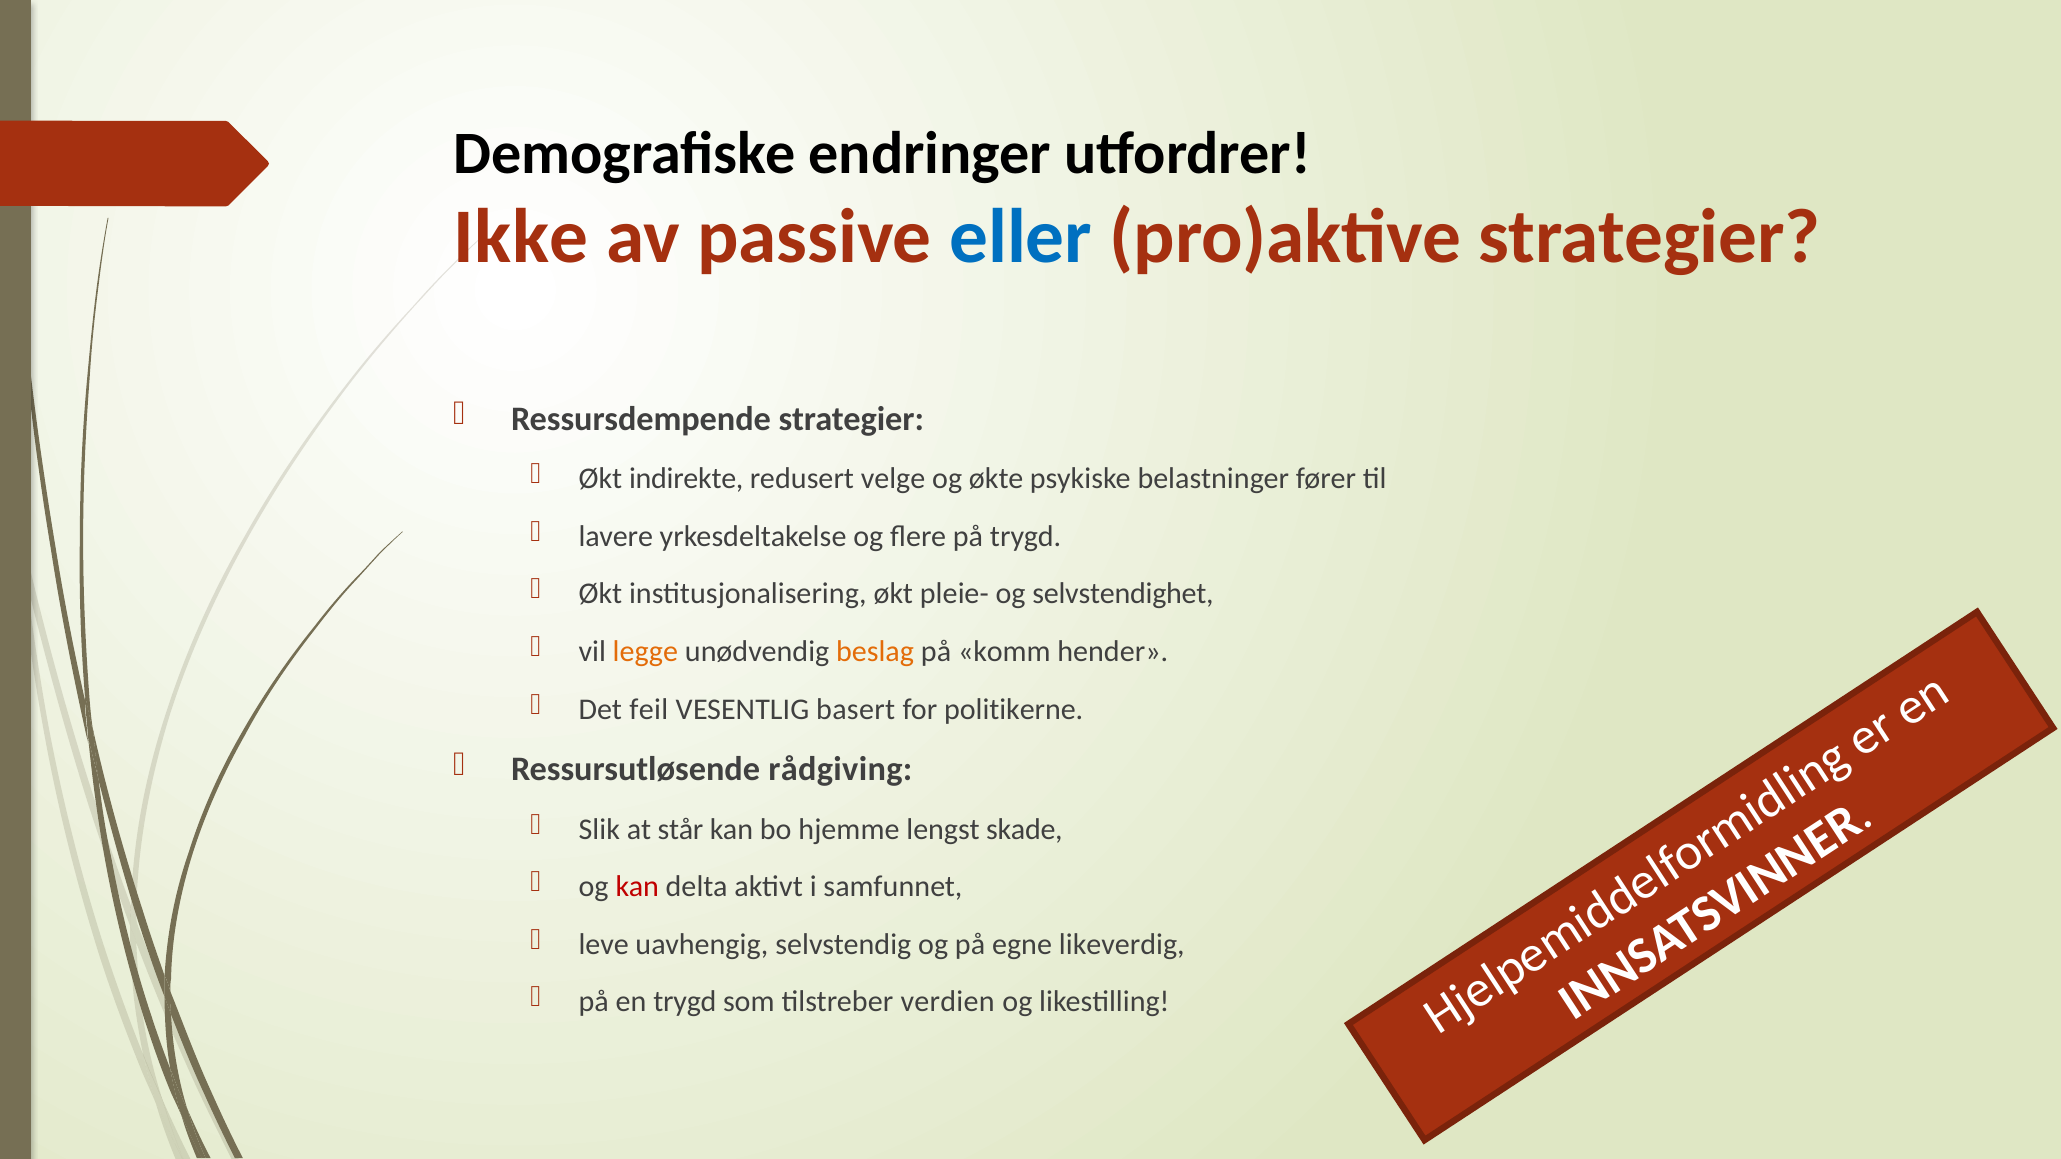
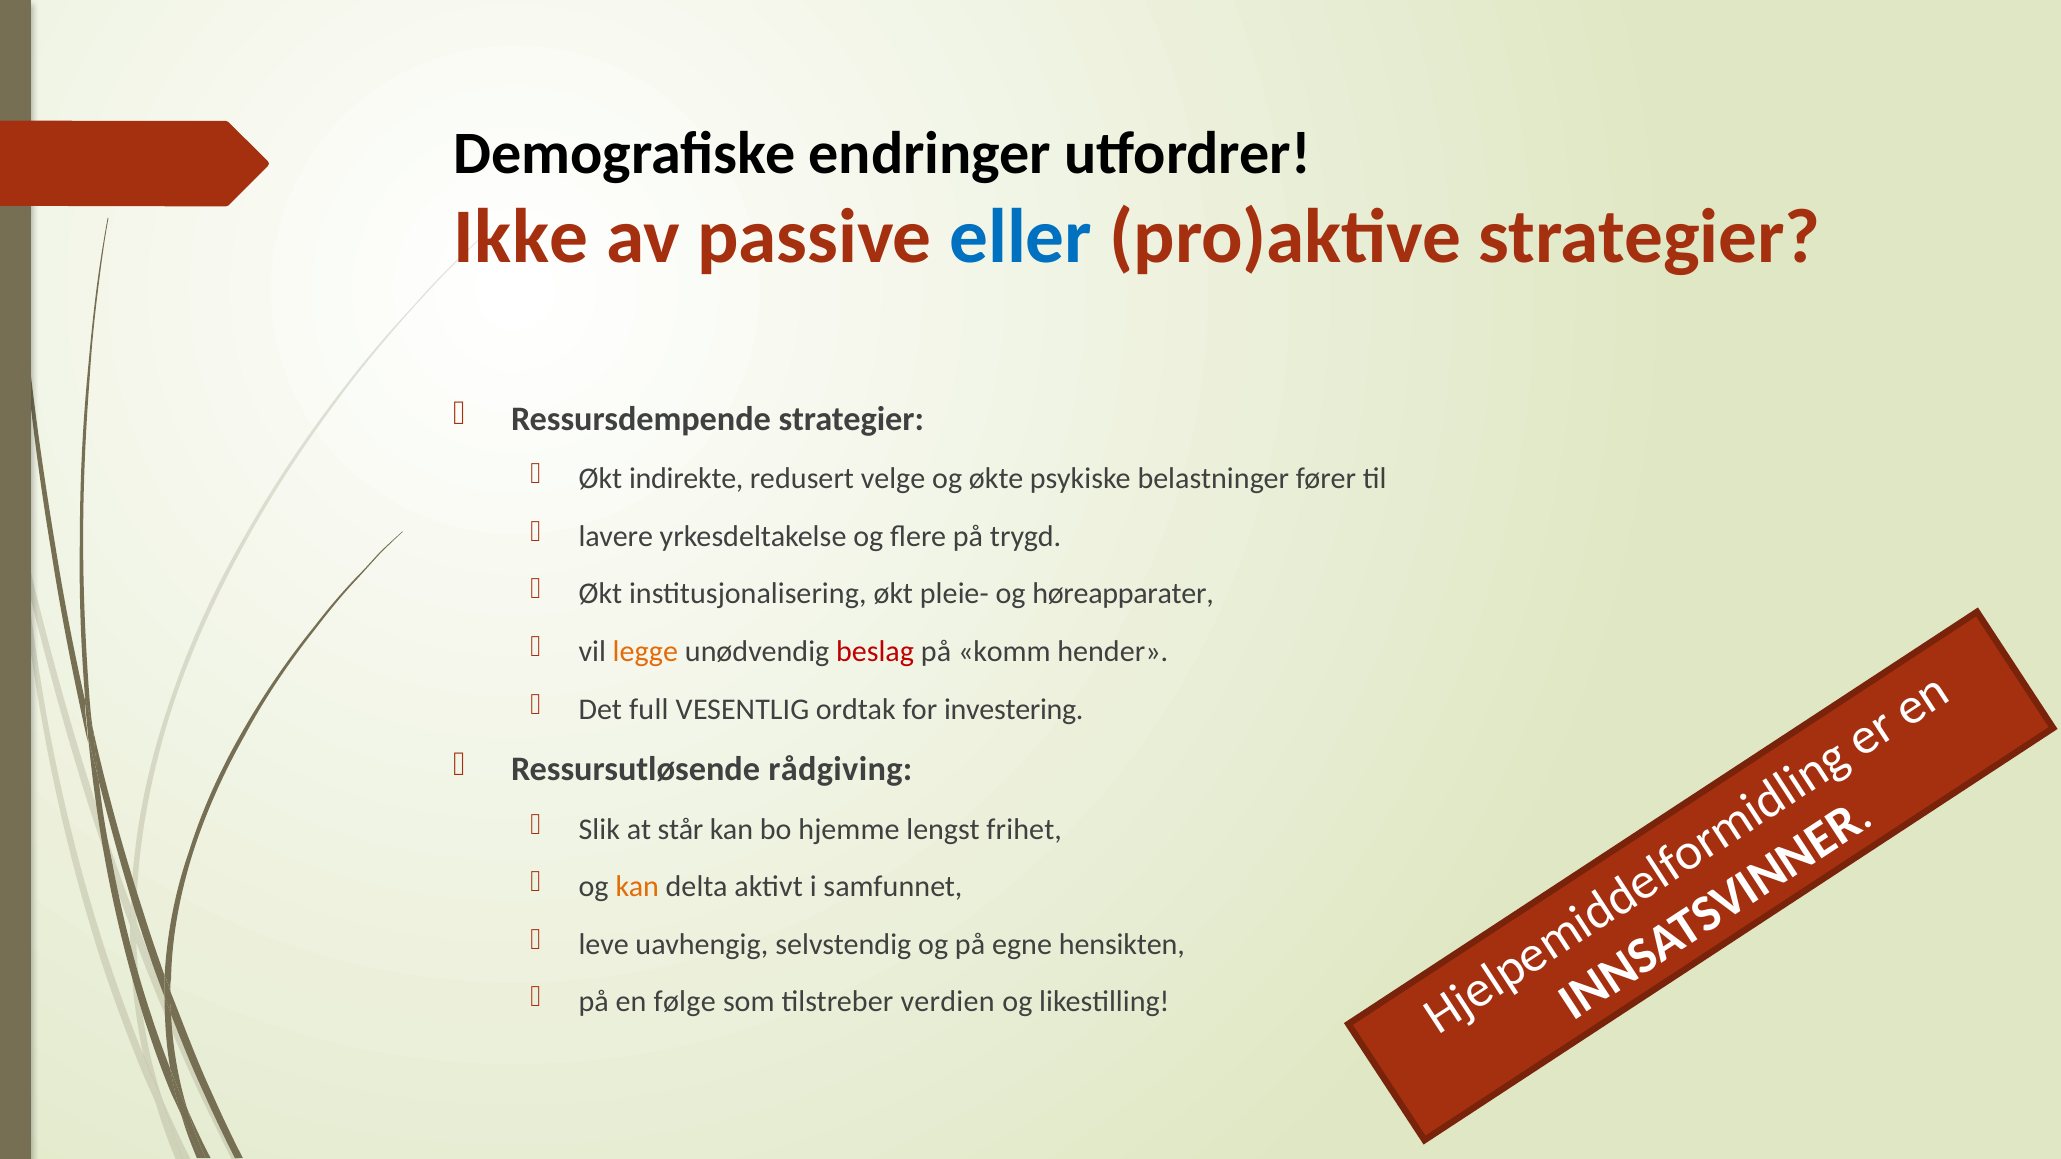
selvstendighet: selvstendighet -> høreapparater
beslag colour: orange -> red
feil: feil -> full
basert: basert -> ordtak
politikerne: politikerne -> investering
skade: skade -> frihet
kan at (637, 887) colour: red -> orange
likeverdig: likeverdig -> hensikten
en trygd: trygd -> følge
